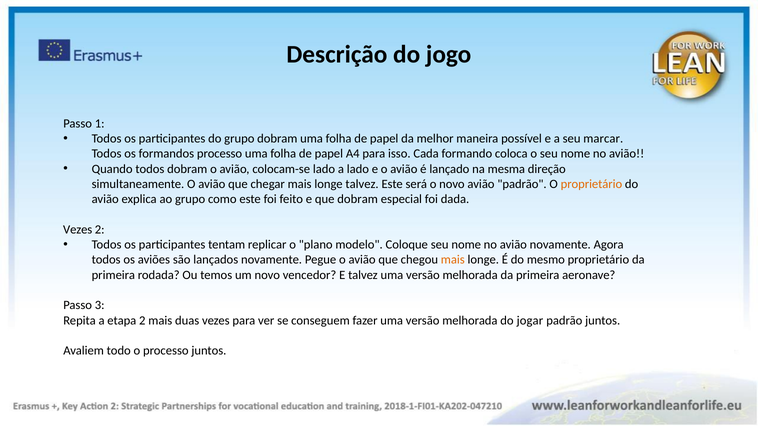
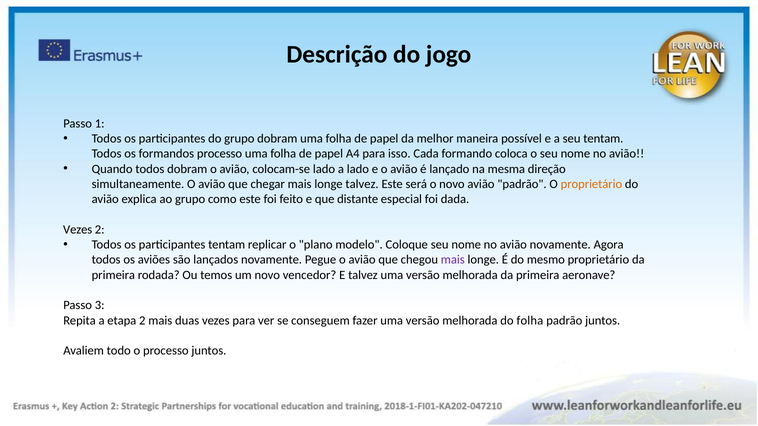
seu marcar: marcar -> tentam
que dobram: dobram -> distante
mais at (453, 260) colour: orange -> purple
do jogar: jogar -> folha
